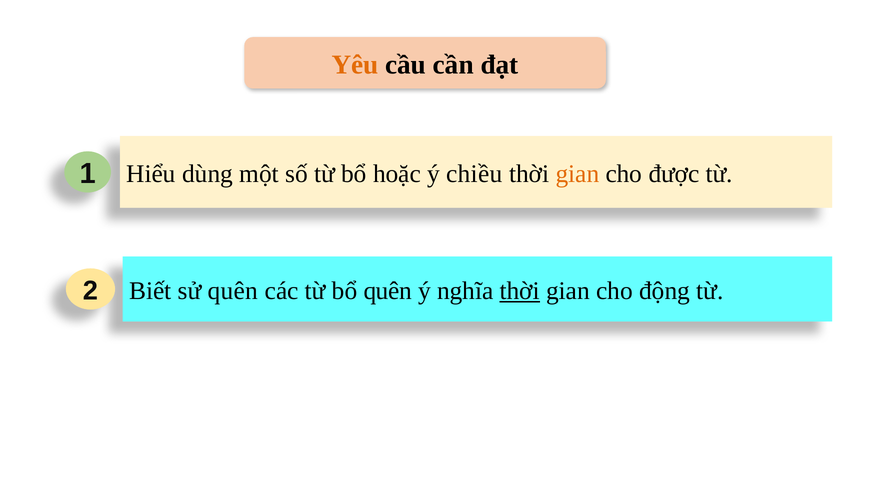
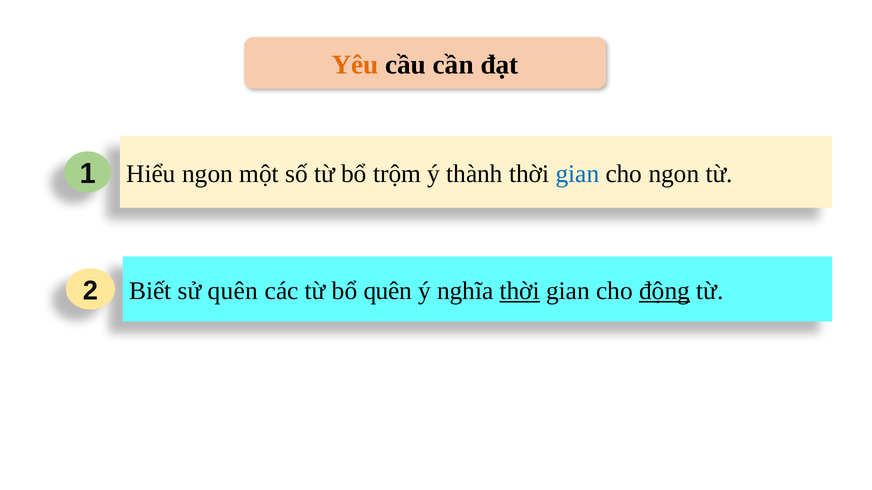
Hiểu dùng: dùng -> ngon
hoặc: hoặc -> trộm
chiều: chiều -> thành
gian at (577, 174) colour: orange -> blue
cho được: được -> ngon
động underline: none -> present
